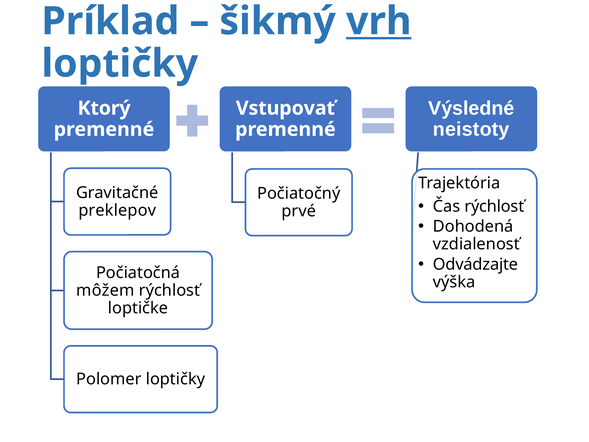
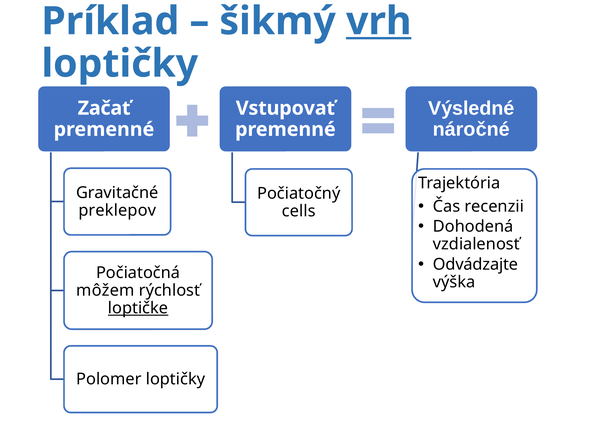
Ktorý: Ktorý -> Začať
neistoty: neistoty -> náročné
Čas rýchlosť: rýchlosť -> recenzii
prvé: prvé -> cells
loptičke underline: none -> present
